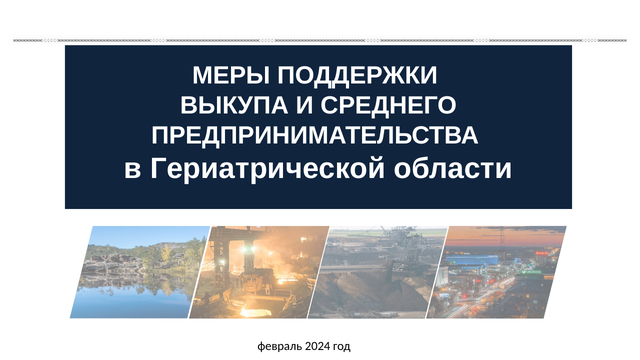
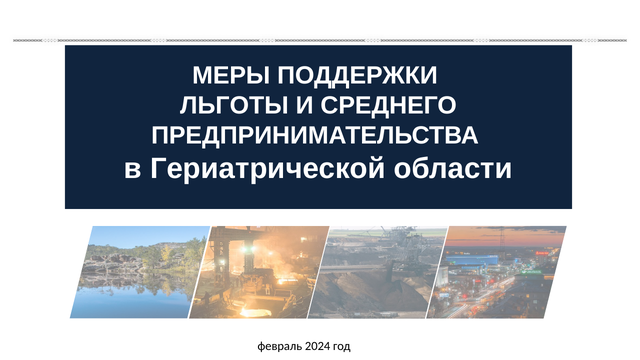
ВЫКУПА: ВЫКУПА -> ЛЬГОТЫ
